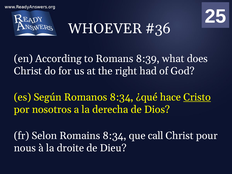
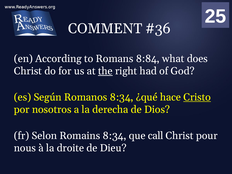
WHOEVER: WHOEVER -> COMMENT
8:39: 8:39 -> 8:84
the underline: none -> present
